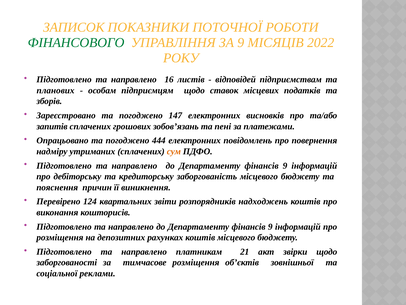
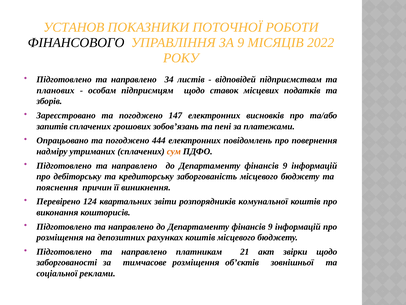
ЗАПИСОК: ЗАПИСОК -> УСТАНОВ
ФІНАНСОВОГО colour: green -> black
16: 16 -> 34
надходжень: надходжень -> комунальної
